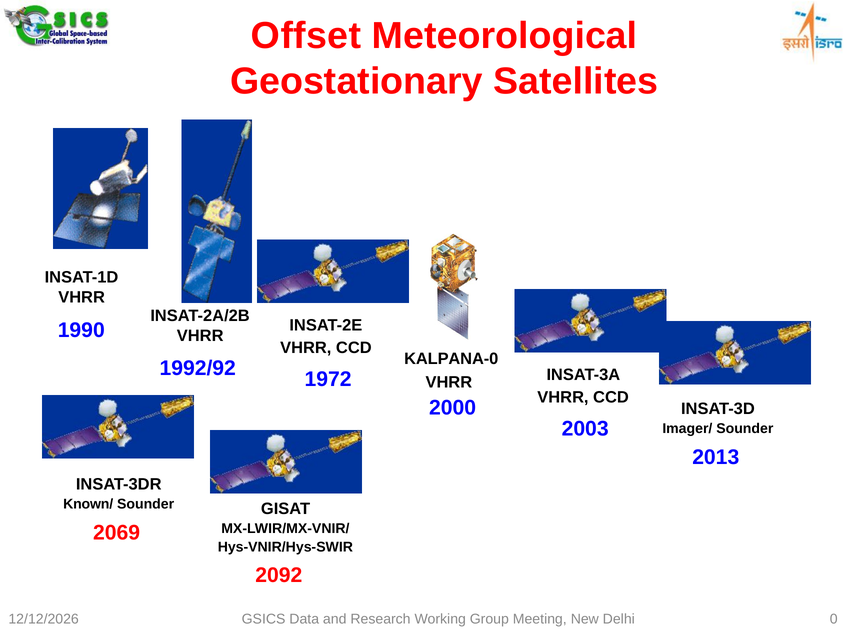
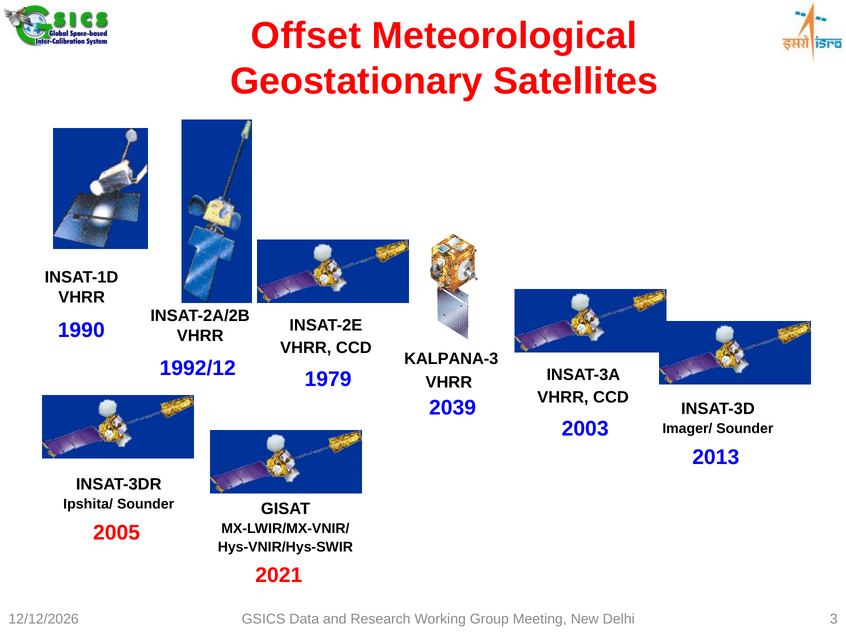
KALPANA-0: KALPANA-0 -> KALPANA-3
1992/92: 1992/92 -> 1992/12
1972: 1972 -> 1979
2000: 2000 -> 2039
Known/: Known/ -> Ipshita/
2069: 2069 -> 2005
2092: 2092 -> 2021
0: 0 -> 3
